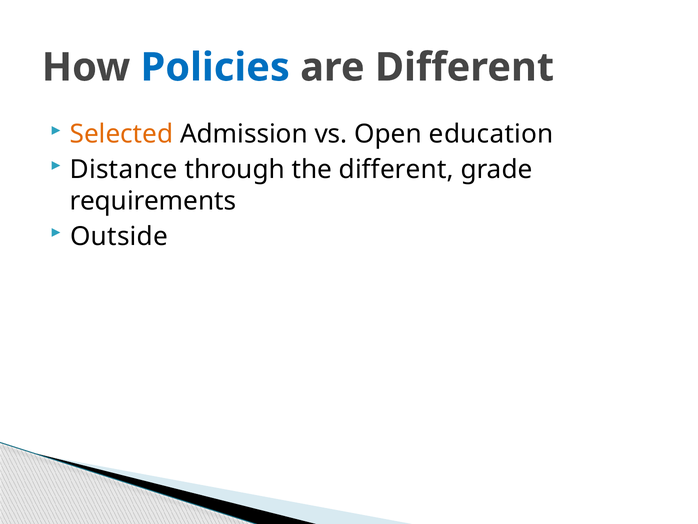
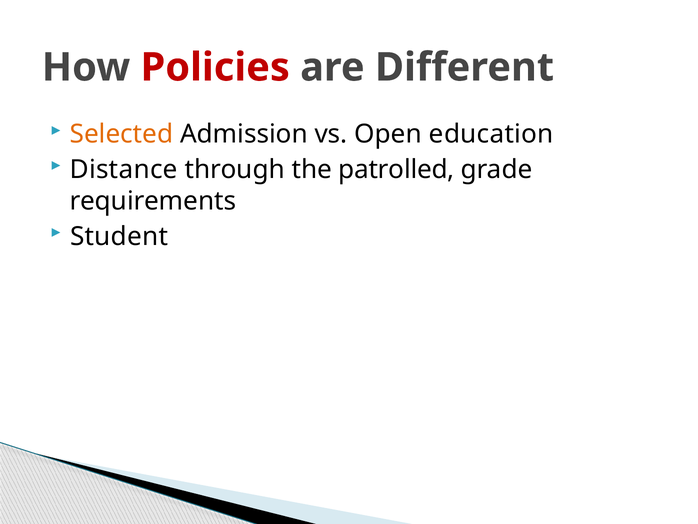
Policies colour: blue -> red
the different: different -> patrolled
Outside: Outside -> Student
